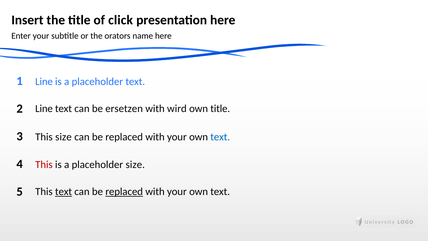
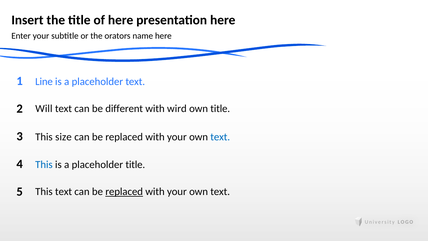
of click: click -> here
2 Line: Line -> Will
ersetzen: ersetzen -> different
This at (44, 164) colour: red -> blue
placeholder size: size -> title
text at (64, 192) underline: present -> none
